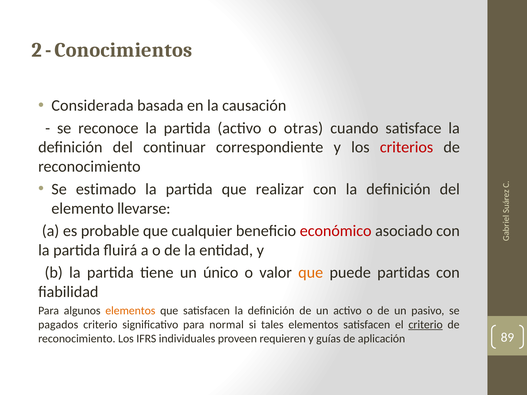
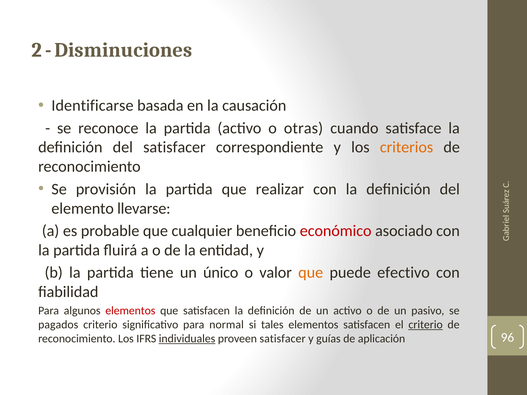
Conocimientos: Conocimientos -> Disminuciones
Considerada: Considerada -> Identificarse
del continuar: continuar -> satisfacer
criterios colour: red -> orange
estimado: estimado -> provisión
partidas: partidas -> efectivo
elementos at (130, 311) colour: orange -> red
individuales underline: none -> present
proveen requieren: requieren -> satisfacer
89: 89 -> 96
